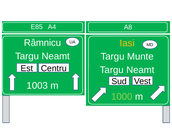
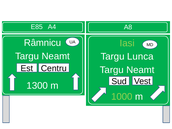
Iasi colour: yellow -> light green
Munte: Munte -> Lunca
1003: 1003 -> 1300
